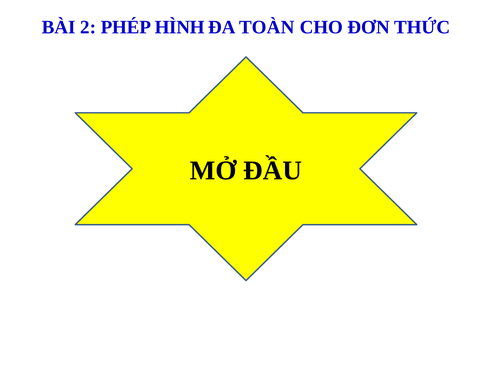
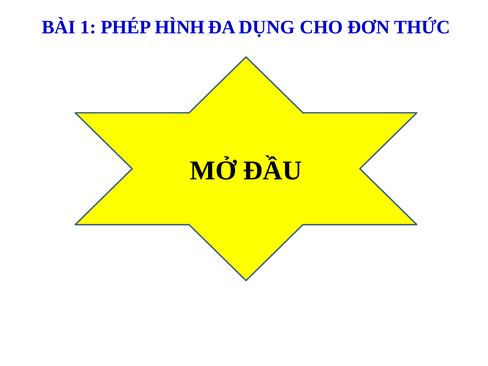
2: 2 -> 1
TOÀN: TOÀN -> DỤNG
